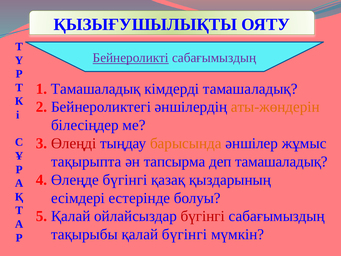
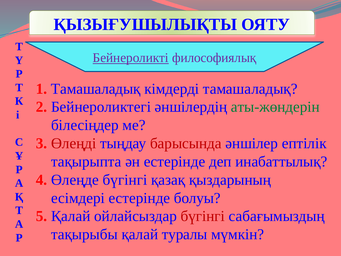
Бейнероликті сабағымыздың: сабағымыздың -> философиялық
аты-жөндерін colour: orange -> green
барысында colour: orange -> red
жұмыс: жұмыс -> ептілік
ән тапсырма: тапсырма -> естерінде
деп тамашаладық: тамашаладық -> инабаттылық
қалай бүгінгі: бүгінгі -> туралы
